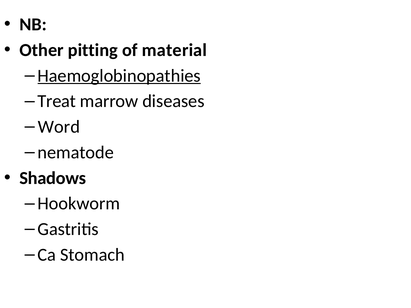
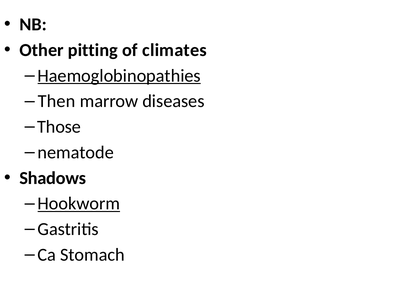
material: material -> climates
Treat: Treat -> Then
Word: Word -> Those
Hookworm underline: none -> present
